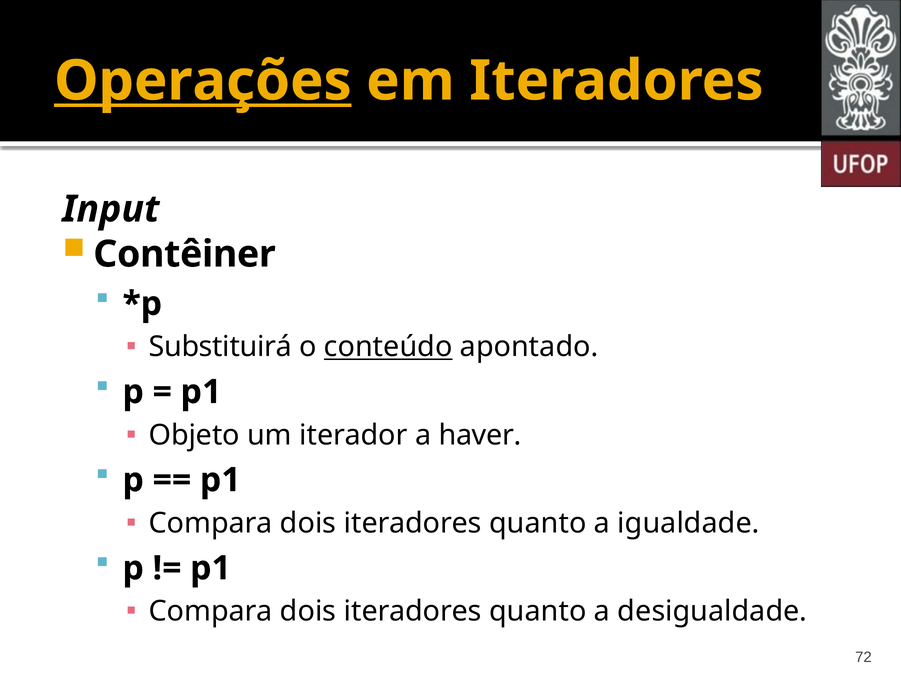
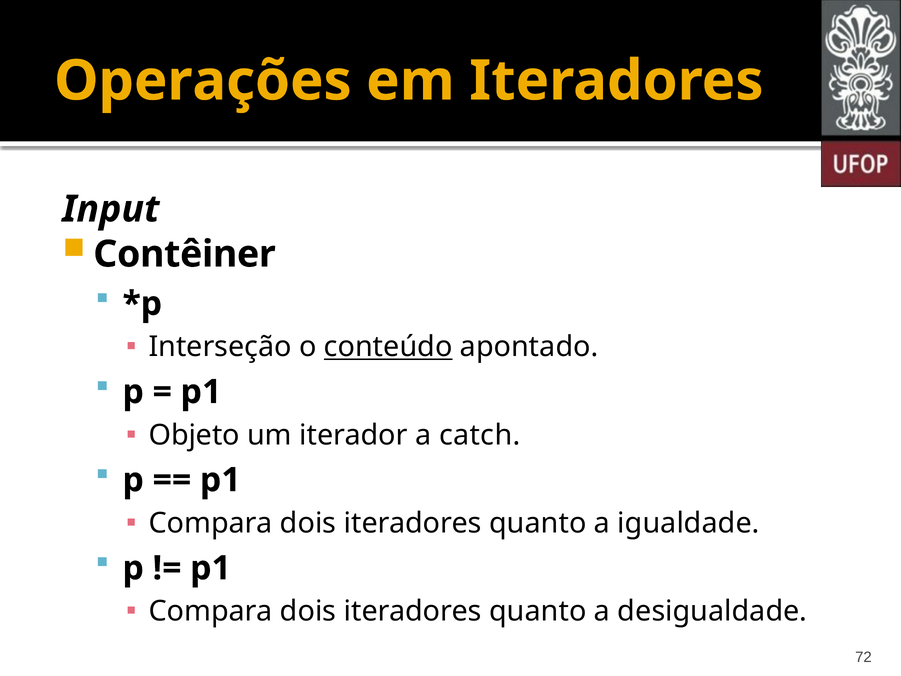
Operações underline: present -> none
Substituirá: Substituirá -> Interseção
haver: haver -> catch
